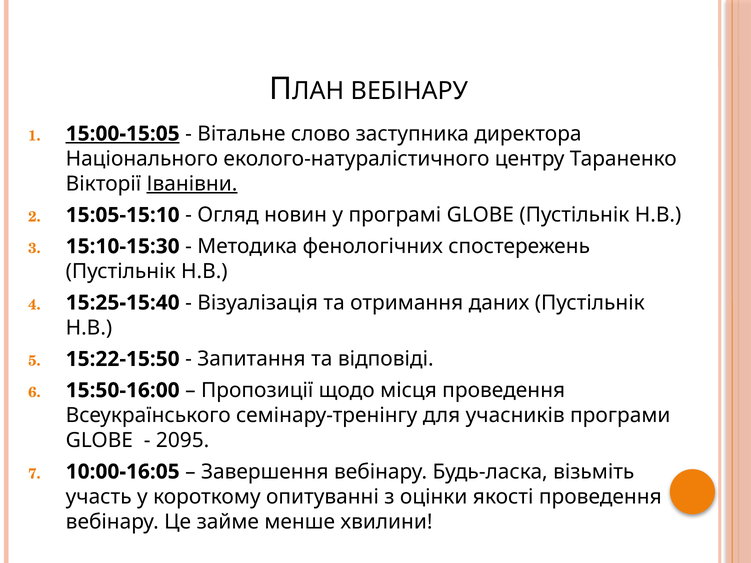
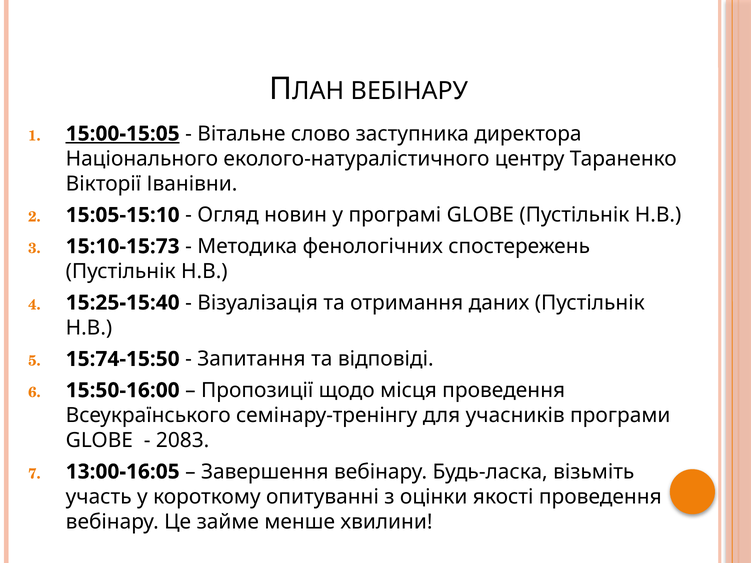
Іванівни underline: present -> none
15:10-15:30: 15:10-15:30 -> 15:10-15:73
15:22-15:50: 15:22-15:50 -> 15:74-15:50
2095: 2095 -> 2083
10:00-16:05: 10:00-16:05 -> 13:00-16:05
